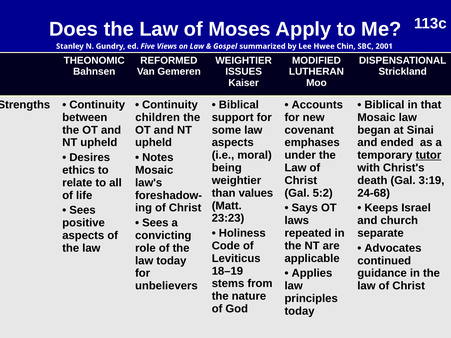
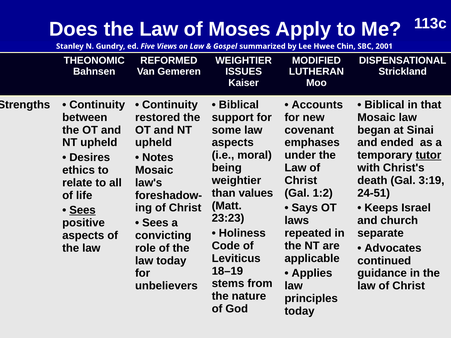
children: children -> restored
5:2: 5:2 -> 1:2
24-68: 24-68 -> 24-51
Sees at (83, 210) underline: none -> present
